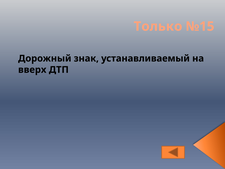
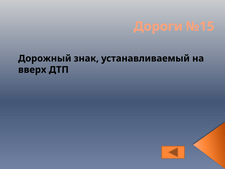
Только: Только -> Дороги
